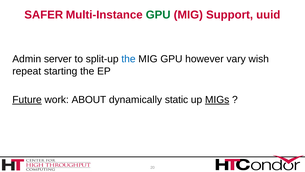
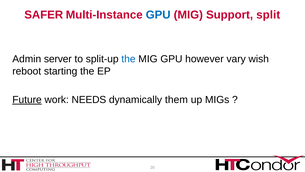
GPU at (158, 15) colour: green -> blue
uuid: uuid -> split
repeat: repeat -> reboot
ABOUT: ABOUT -> NEEDS
static: static -> them
MIGs underline: present -> none
